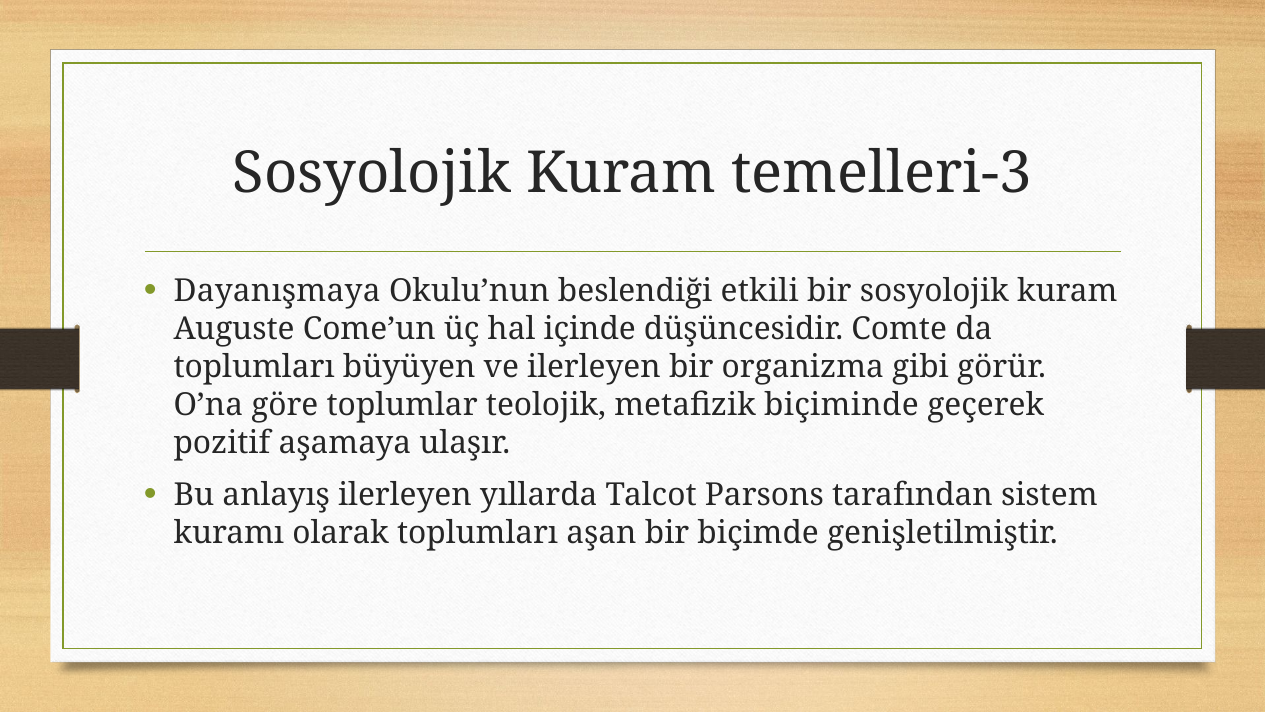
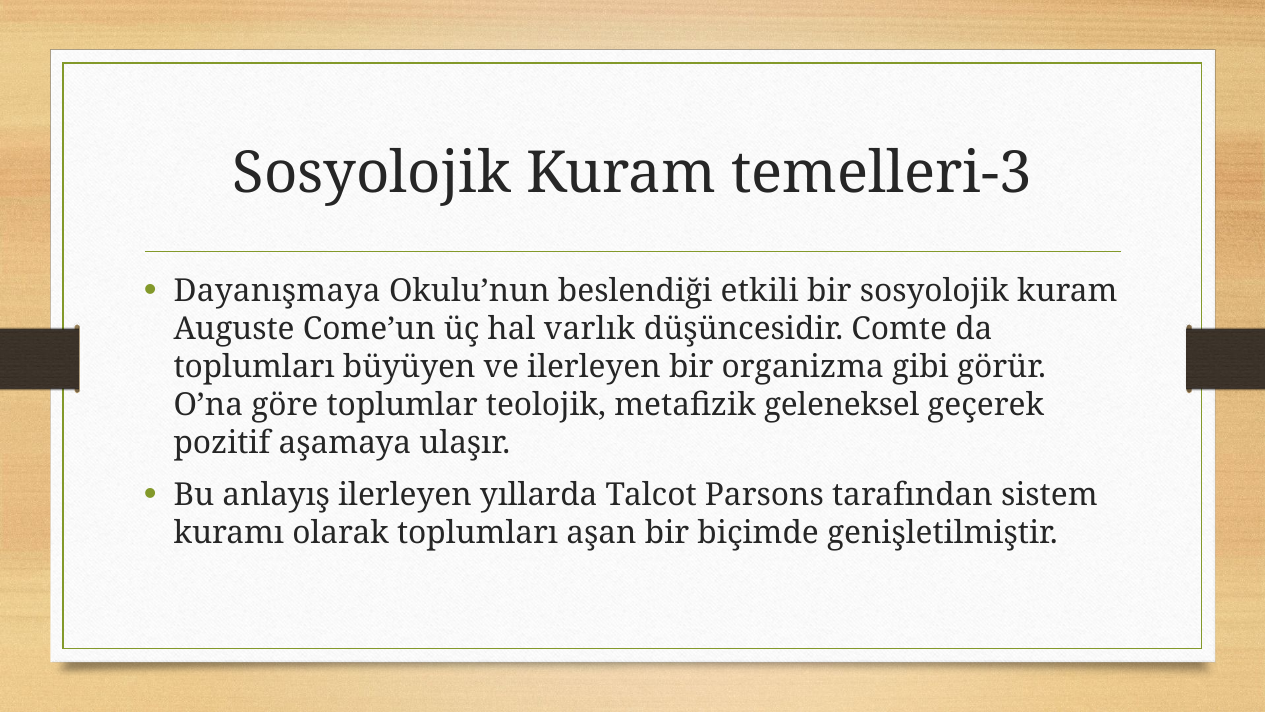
içinde: içinde -> varlık
biçiminde: biçiminde -> geleneksel
